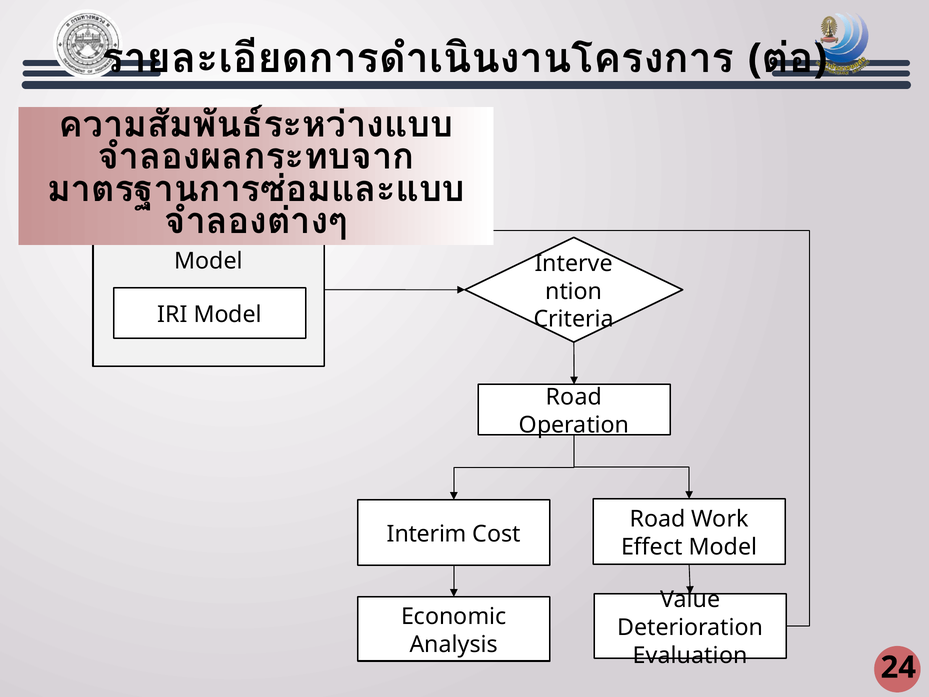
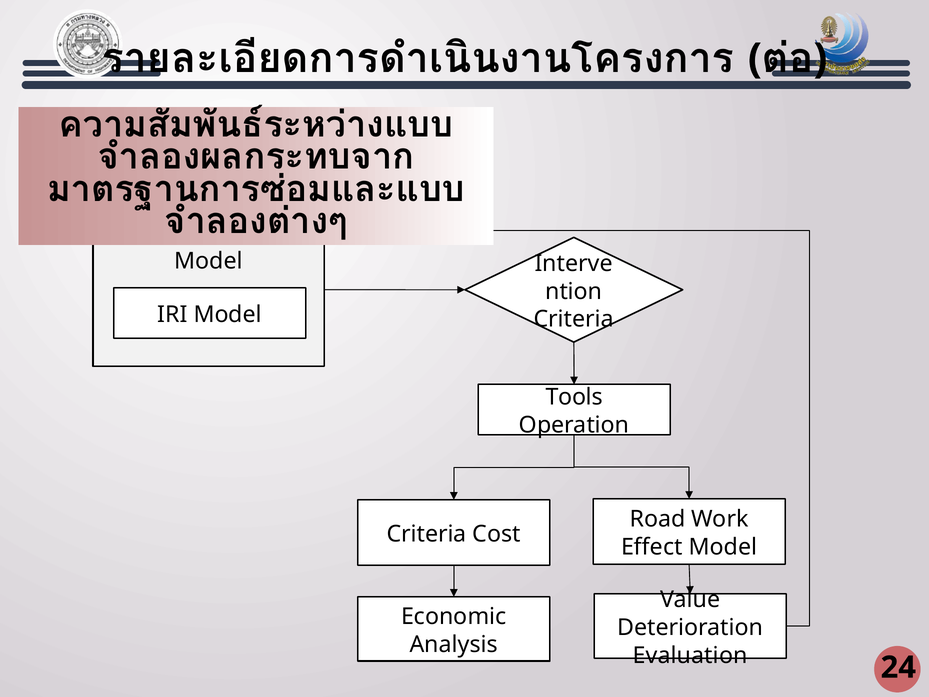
Road at (574, 397): Road -> Tools
Interim at (427, 534): Interim -> Criteria
